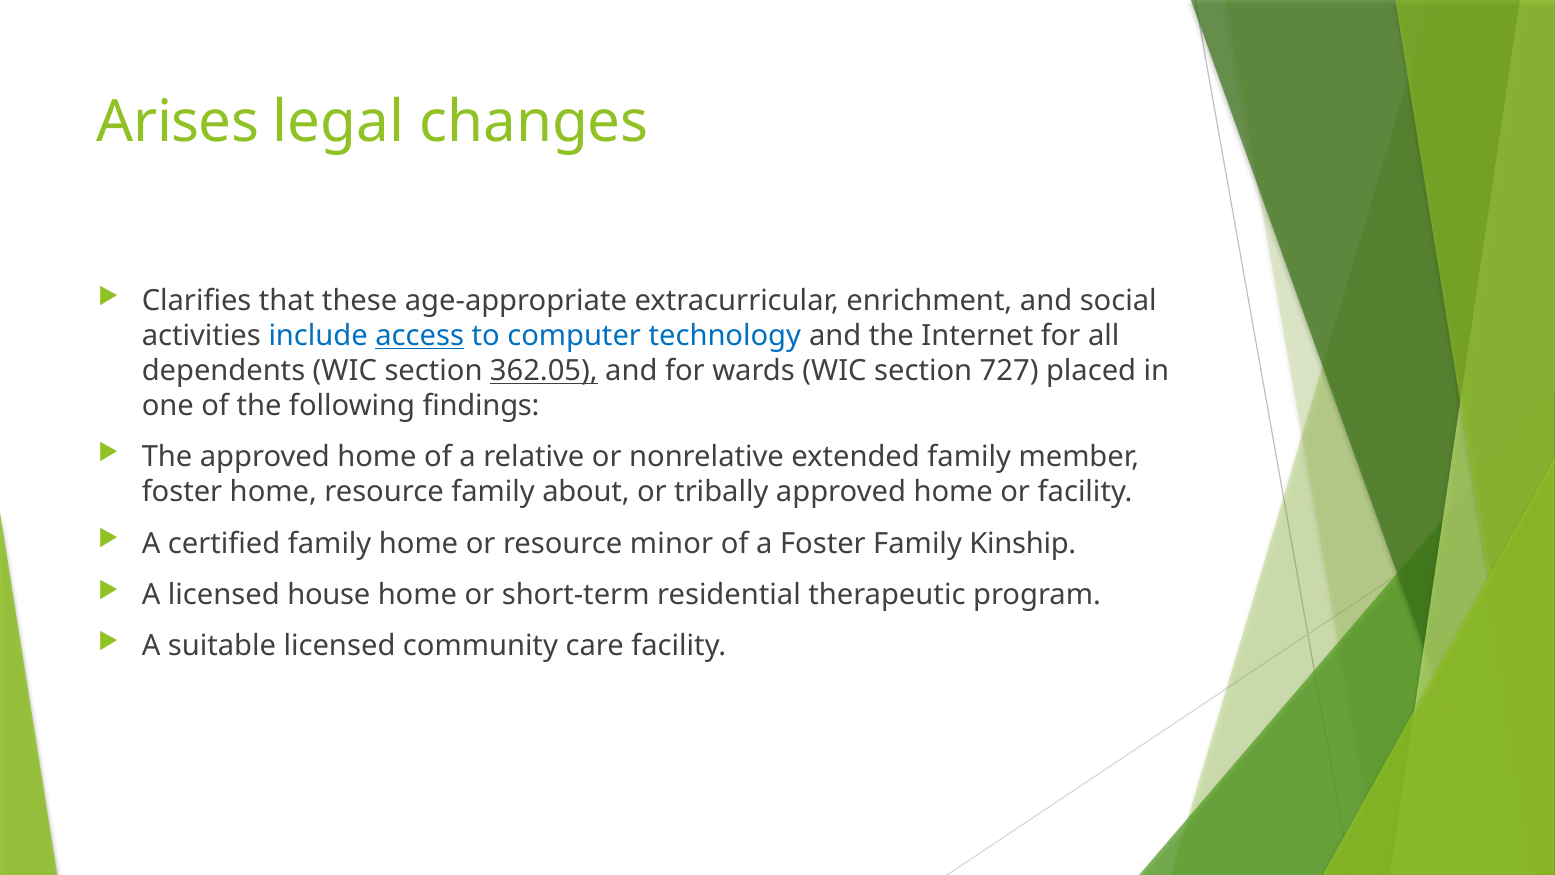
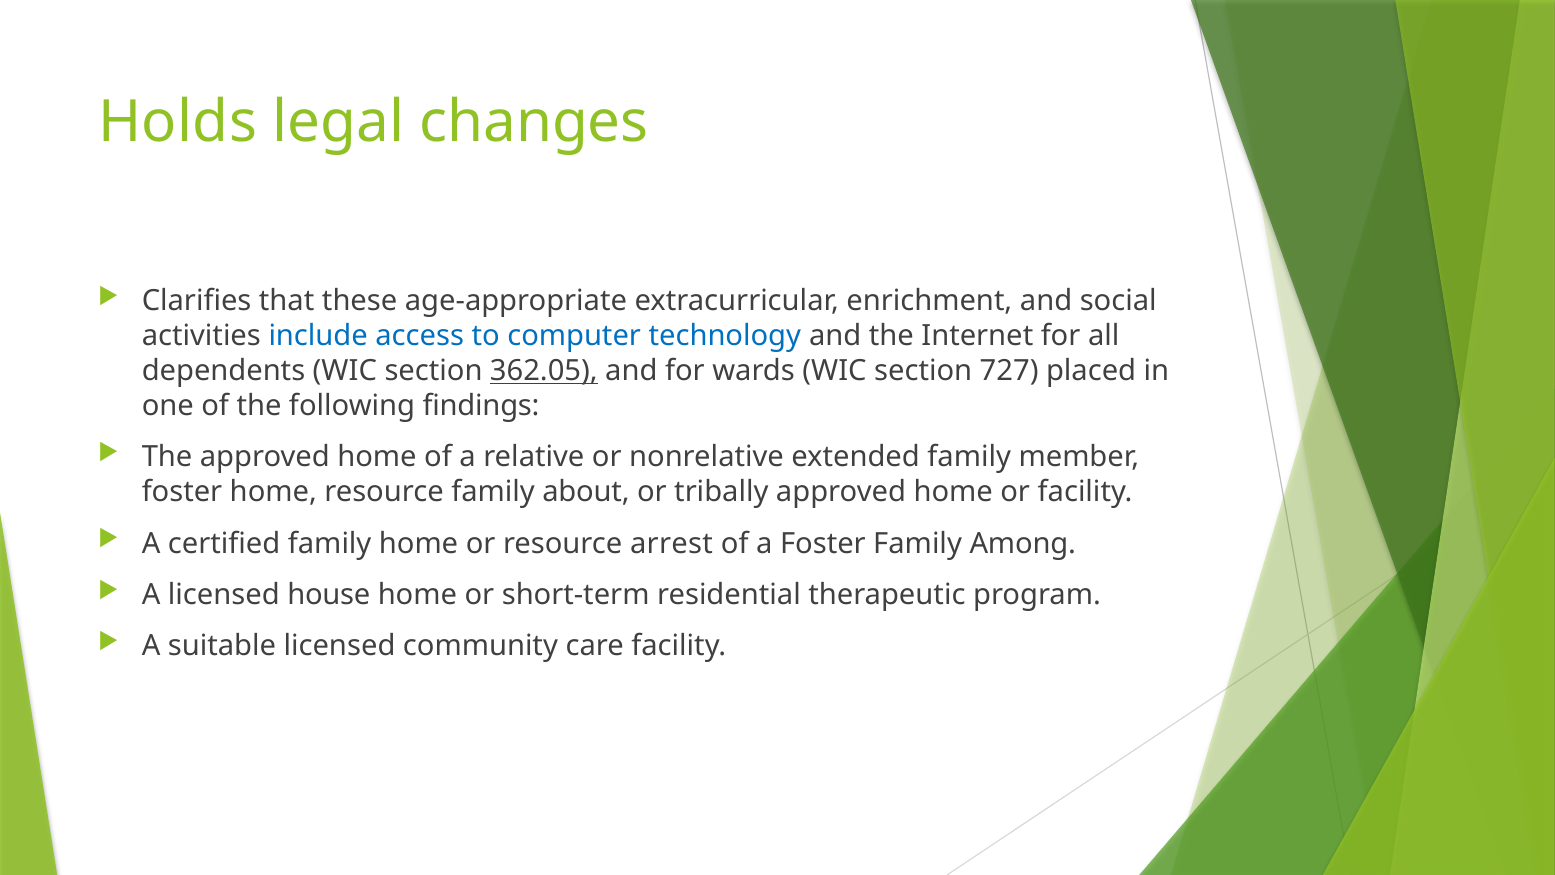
Arises: Arises -> Holds
access underline: present -> none
minor: minor -> arrest
Kinship: Kinship -> Among
